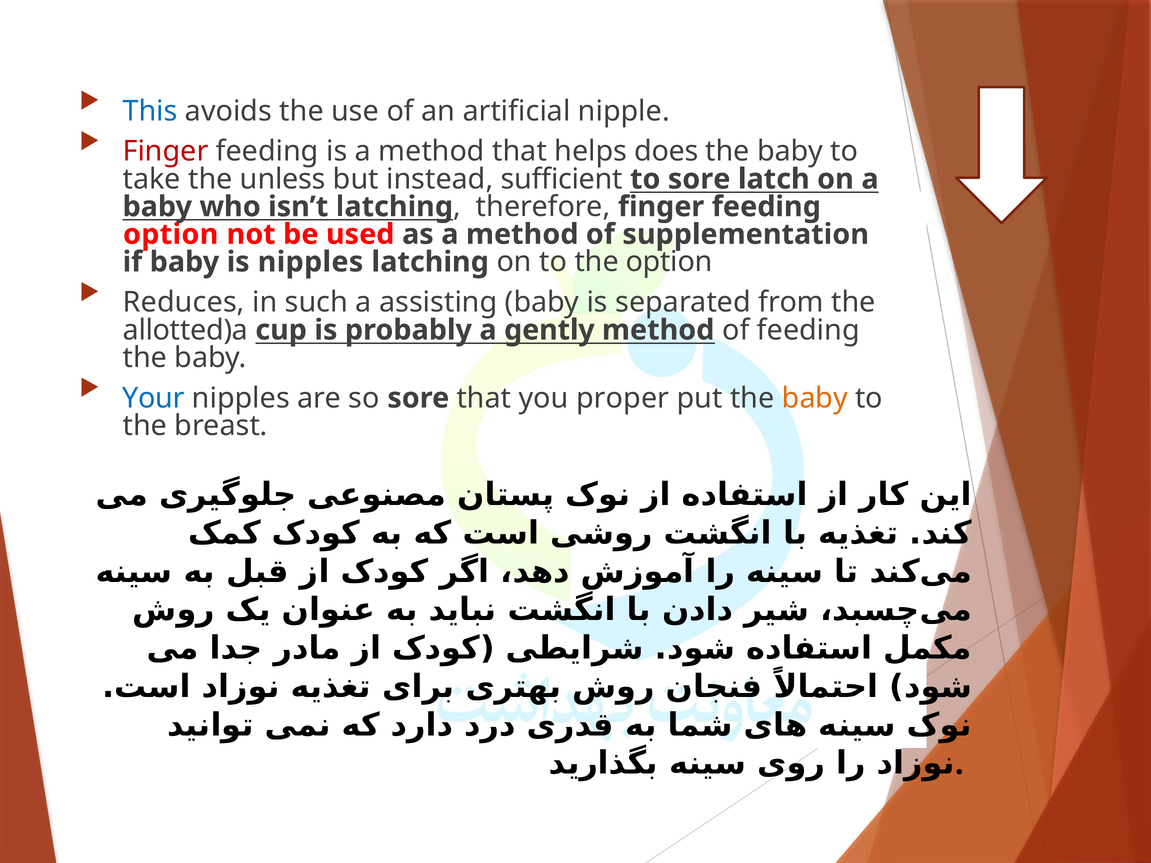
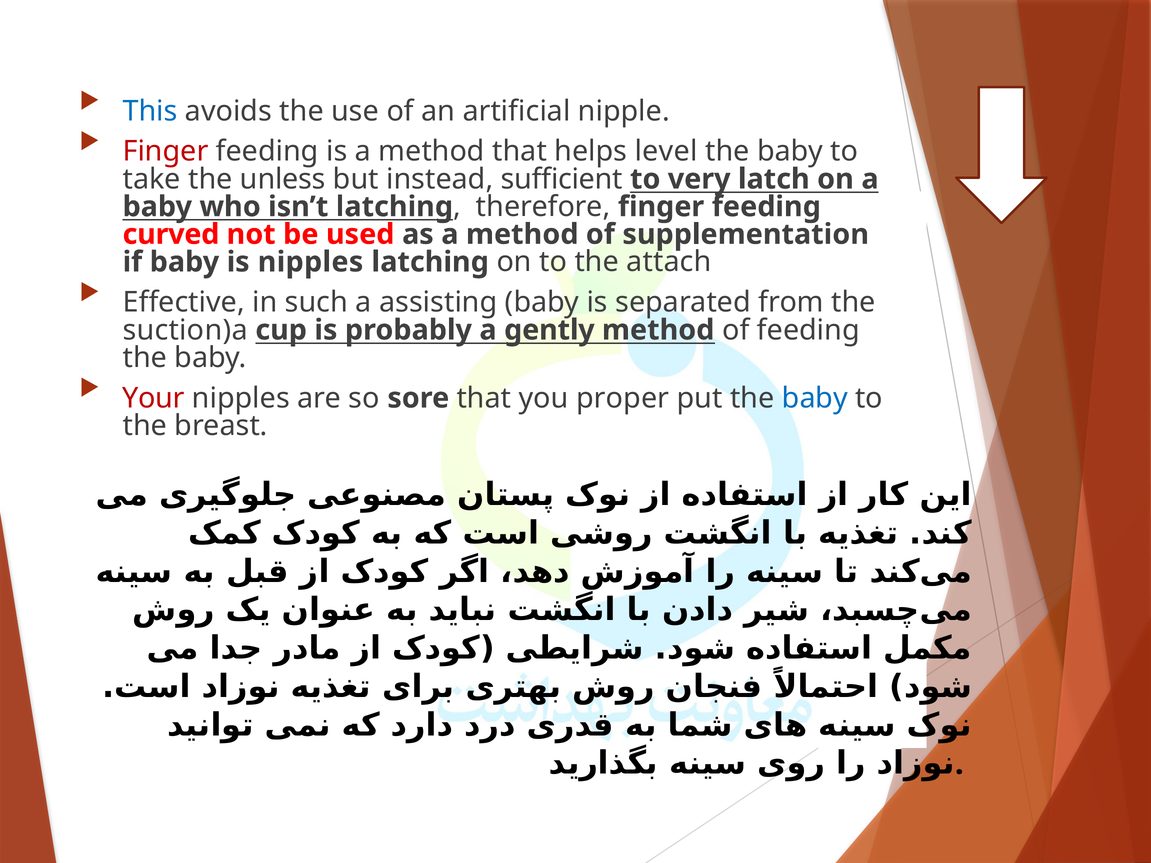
does: does -> level
to sore: sore -> very
option at (171, 234): option -> curved
the option: option -> attach
Reduces: Reduces -> Effective
allotted)a: allotted)a -> suction)a
Your colour: blue -> red
baby at (815, 398) colour: orange -> blue
